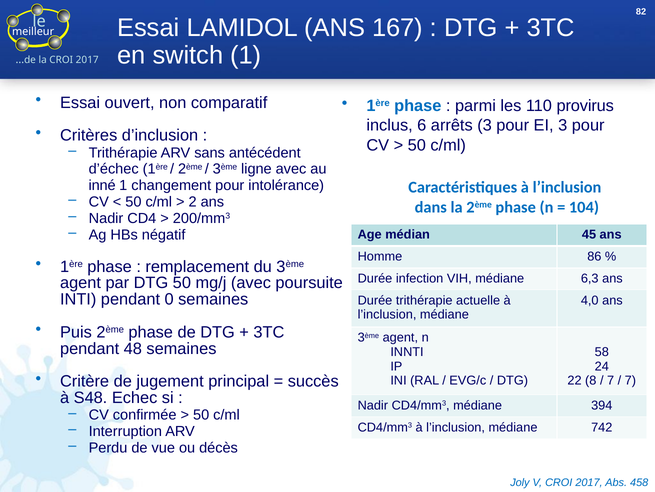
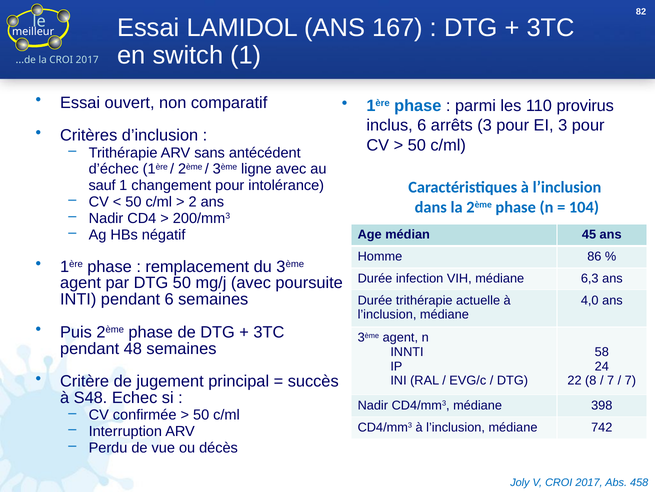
inné: inné -> sauf
pendant 0: 0 -> 6
394: 394 -> 398
